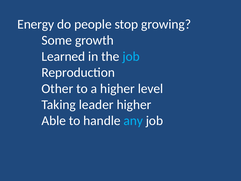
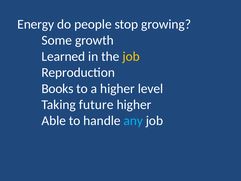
job at (131, 56) colour: light blue -> yellow
Other: Other -> Books
leader: leader -> future
